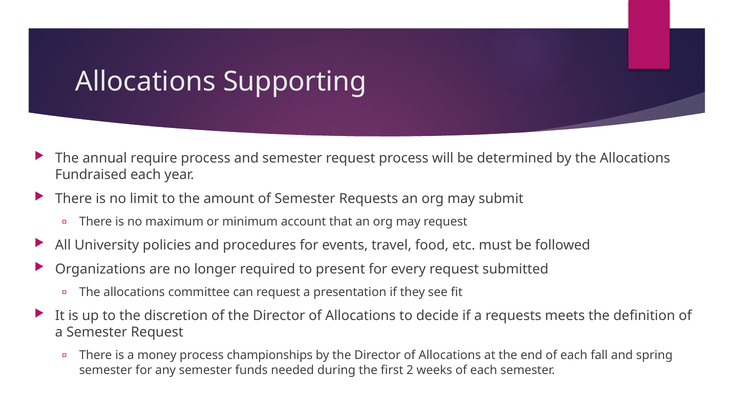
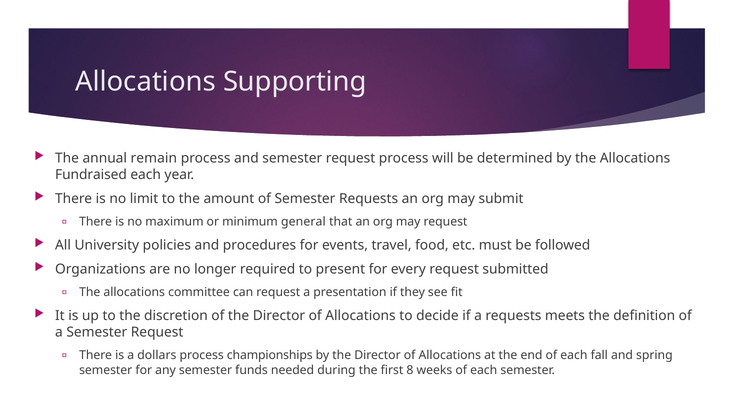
require: require -> remain
account: account -> general
money: money -> dollars
2: 2 -> 8
